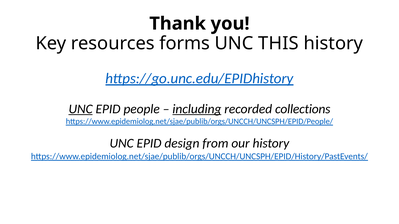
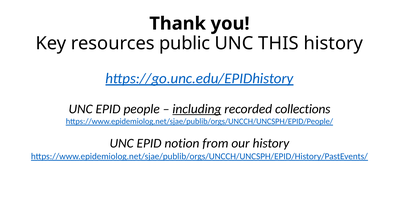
forms: forms -> public
UNC at (81, 109) underline: present -> none
design: design -> notion
